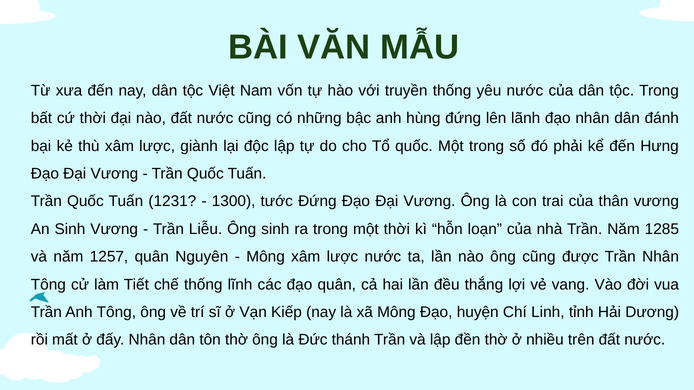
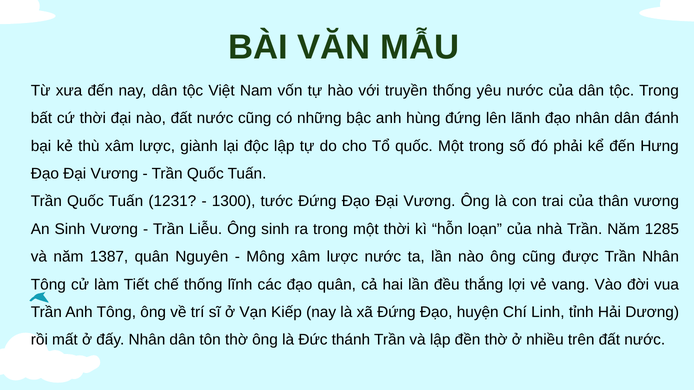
1257: 1257 -> 1387
xã Mông: Mông -> Đứng
